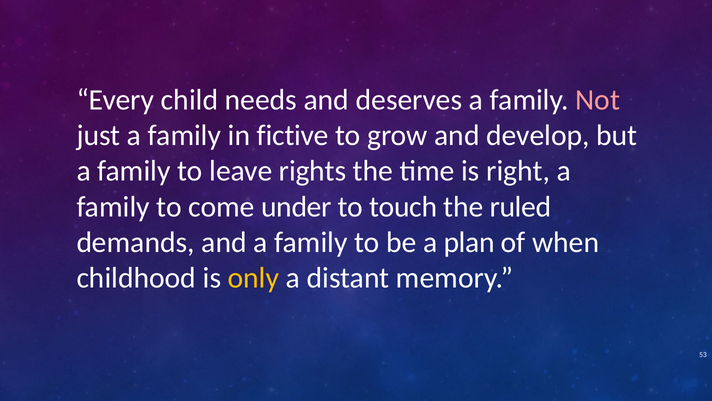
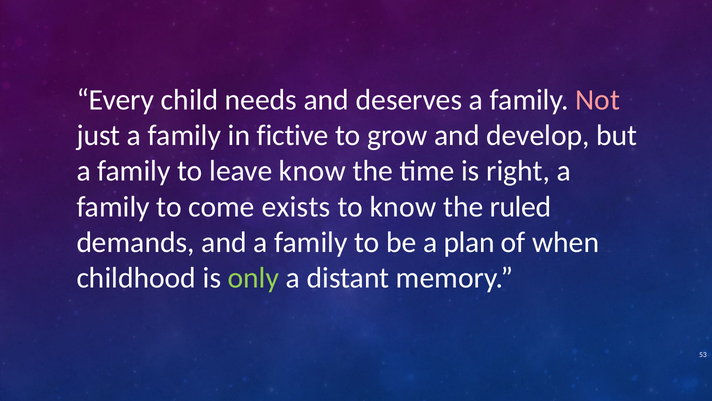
leave rights: rights -> know
under: under -> exists
to touch: touch -> know
only colour: yellow -> light green
